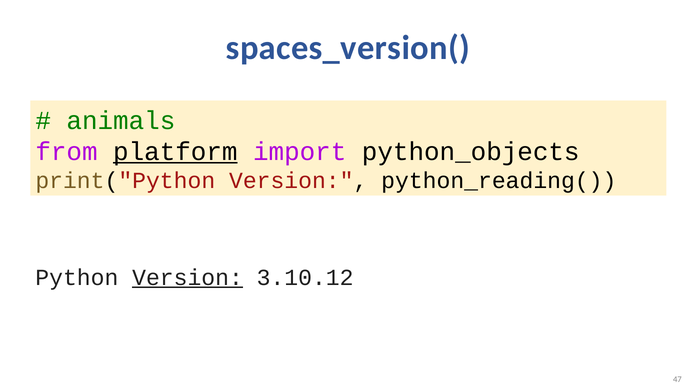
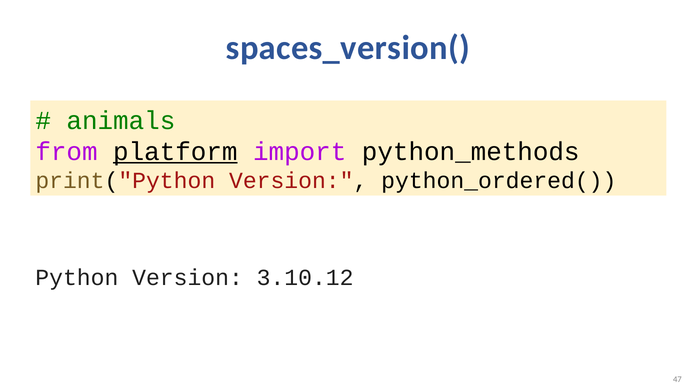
python_objects: python_objects -> python_methods
python_reading(: python_reading( -> python_ordered(
Version at (188, 277) underline: present -> none
